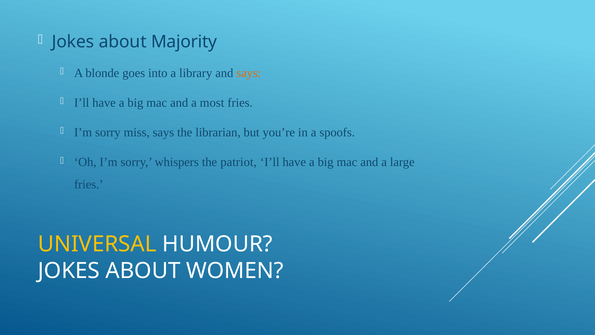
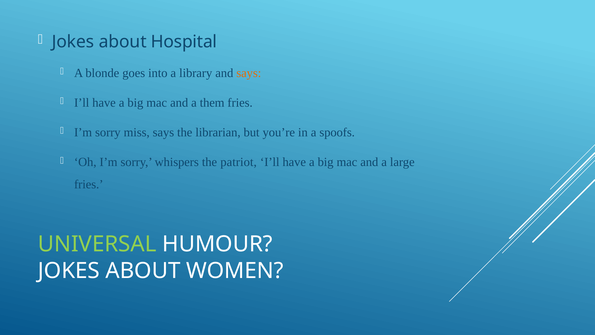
Majority: Majority -> Hospital
most: most -> them
UNIVERSAL colour: yellow -> light green
